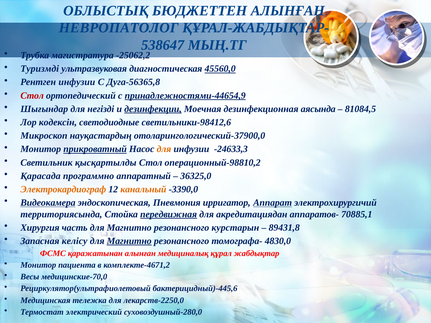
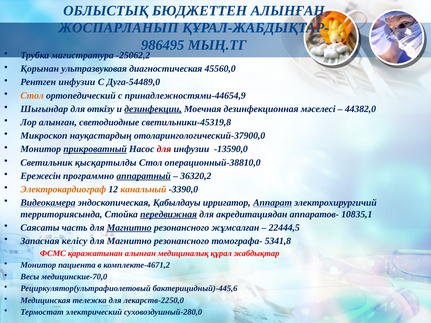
НЕВРОПАТОЛОГ: НЕВРОПАТОЛОГ -> ЖОСПАРЛАНЫП
538647: 538647 -> 986495
Туризмді: Туризмді -> Қорынан
45560,0 underline: present -> none
Дуга-56365,8: Дуга-56365,8 -> Дуга-54489,0
Стол at (32, 96) colour: red -> orange
принадлежностями-44654,9 underline: present -> none
негізді: негізді -> өткізу
аясында: аясында -> мәселесі
81084,5: 81084,5 -> 44382,0
Лор кодексін: кодексін -> алынған
светильники-98412,6: светильники-98412,6 -> светильники-45319,8
для at (164, 149) colour: orange -> red
-24633,3: -24633,3 -> -13590,0
операционный-98810,2: операционный-98810,2 -> операционный-38810,0
Қарасада: Қарасада -> Ережесін
аппаратный underline: none -> present
36325,0: 36325,0 -> 36320,2
Пневмония: Пневмония -> Қабылдауы
70885,1: 70885,1 -> 10835,1
Хирургия: Хирургия -> Саясаты
Магнитно at (129, 228) underline: none -> present
курстарын: курстарын -> жұмсалған
89431,8: 89431,8 -> 22444,5
Магнитно at (129, 241) underline: present -> none
4830,0: 4830,0 -> 5341,8
